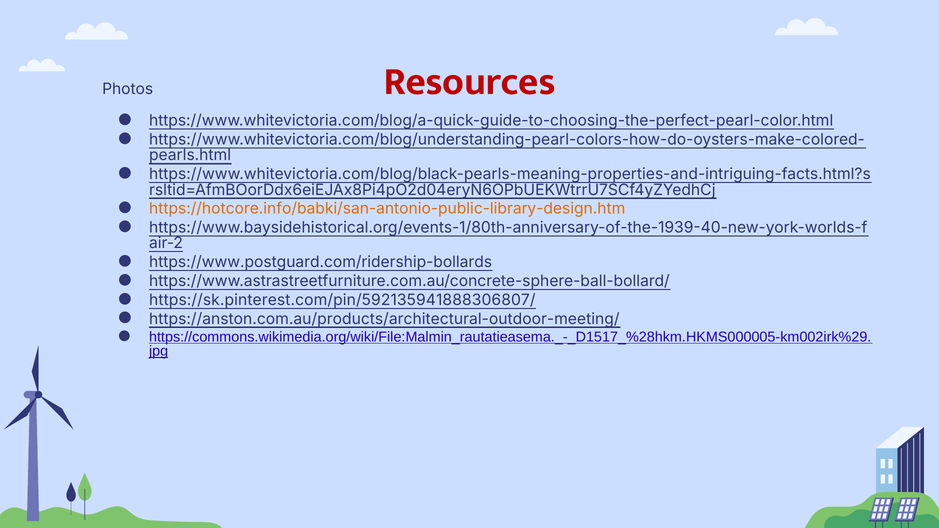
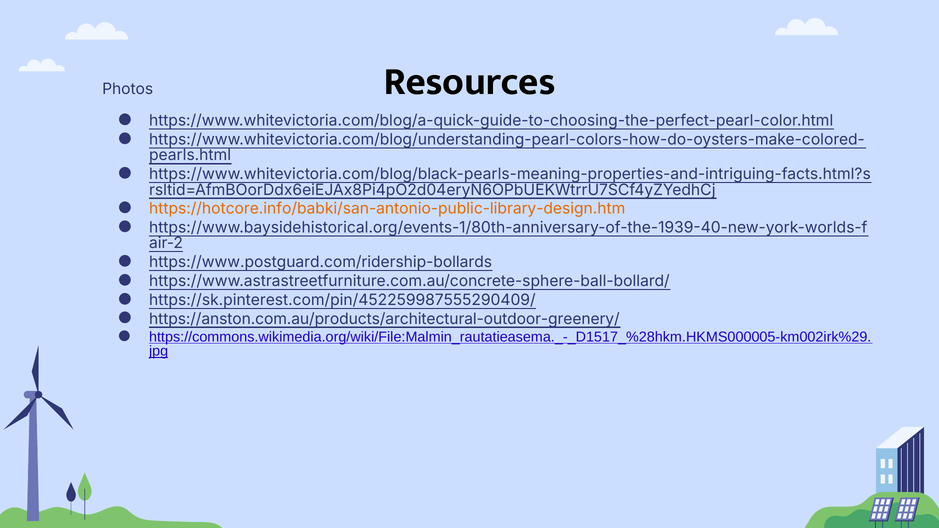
Resources colour: red -> black
https://sk.pinterest.com/pin/592135941888306807/: https://sk.pinterest.com/pin/592135941888306807/ -> https://sk.pinterest.com/pin/452259987555290409/
https://anston.com.au/products/architectural-outdoor-meeting/: https://anston.com.au/products/architectural-outdoor-meeting/ -> https://anston.com.au/products/architectural-outdoor-greenery/
